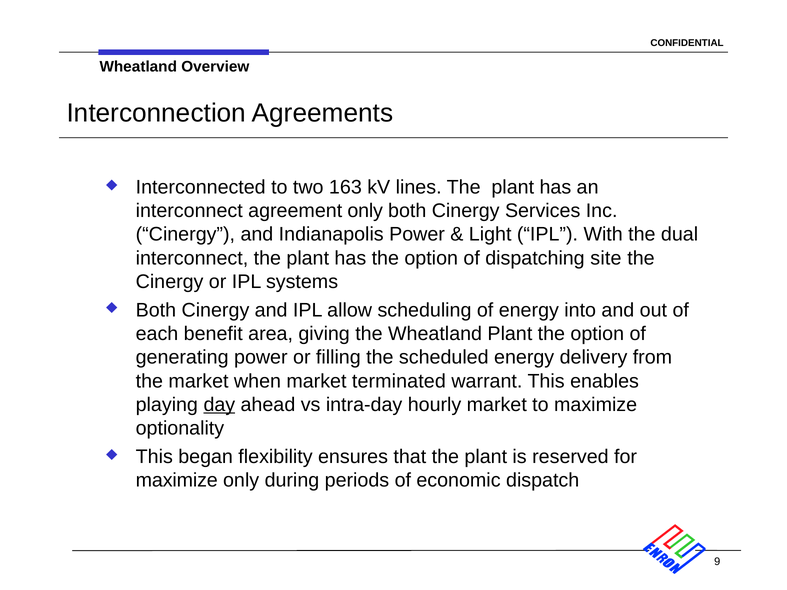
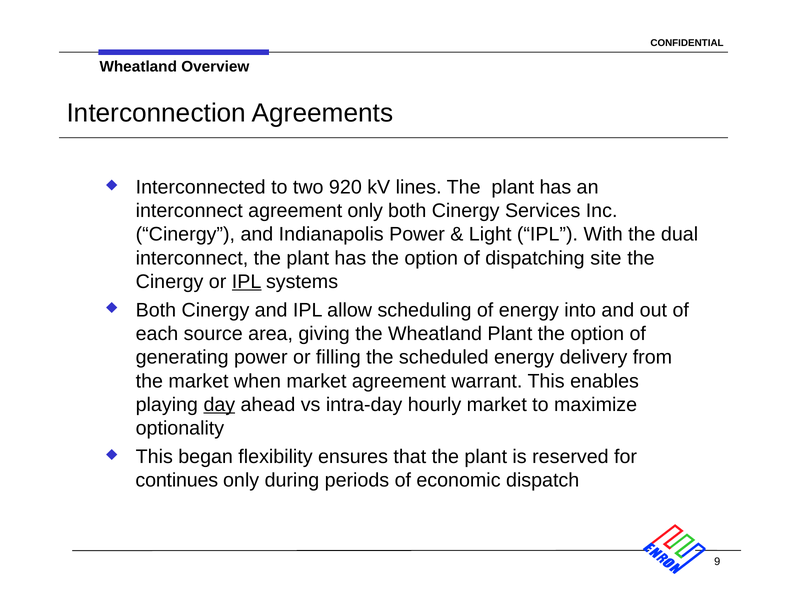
163: 163 -> 920
IPL at (247, 282) underline: none -> present
benefit: benefit -> source
market terminated: terminated -> agreement
maximize at (177, 481): maximize -> continues
